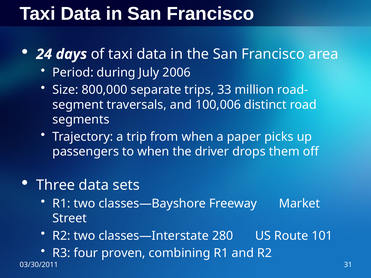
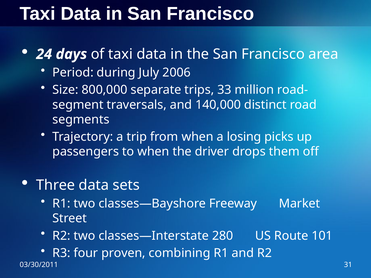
100,006: 100,006 -> 140,000
paper: paper -> losing
